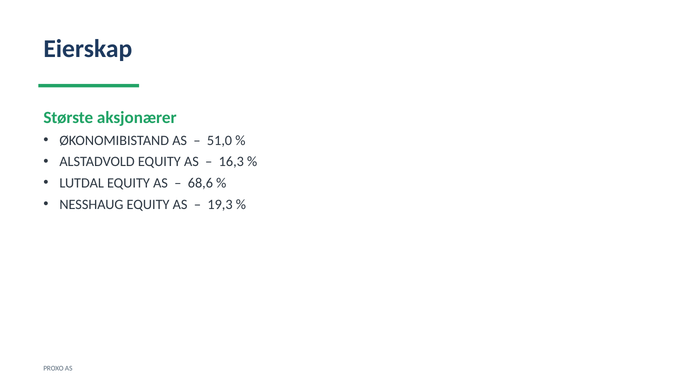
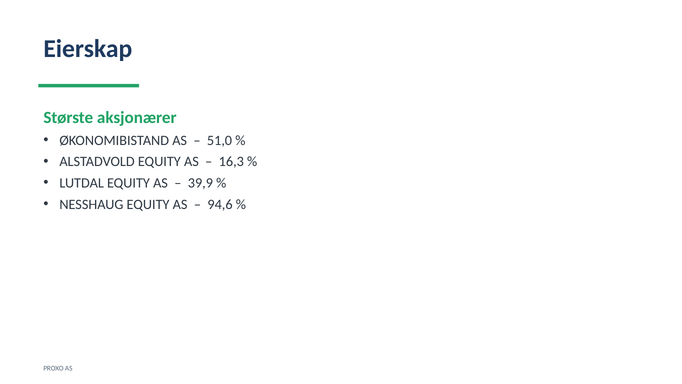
68,6: 68,6 -> 39,9
19,3: 19,3 -> 94,6
